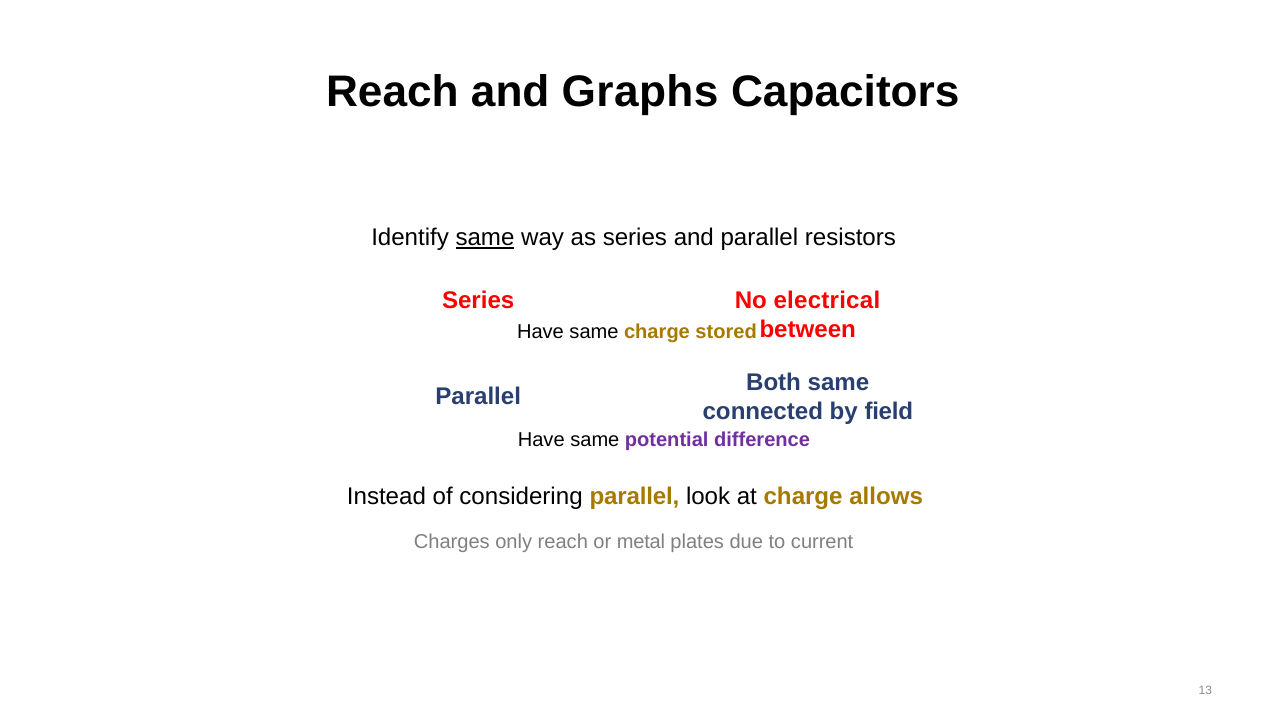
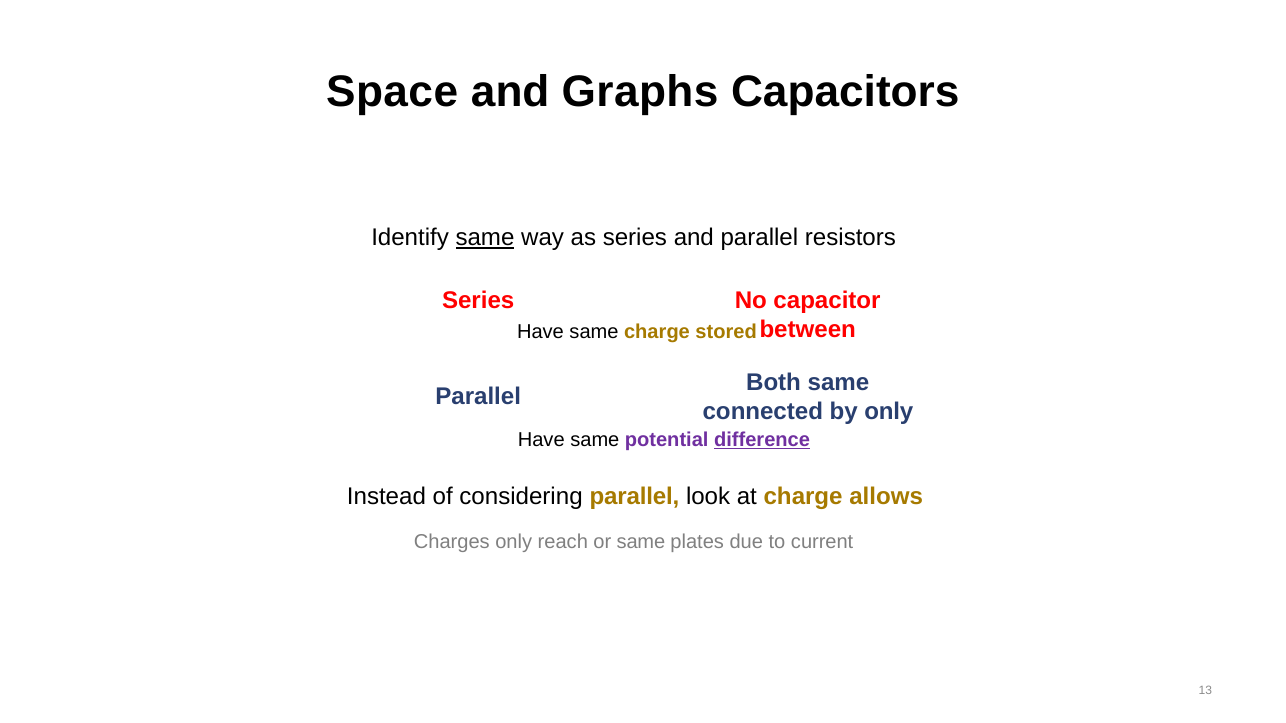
Reach at (392, 92): Reach -> Space
electrical: electrical -> capacitor
by field: field -> only
difference underline: none -> present
or metal: metal -> same
